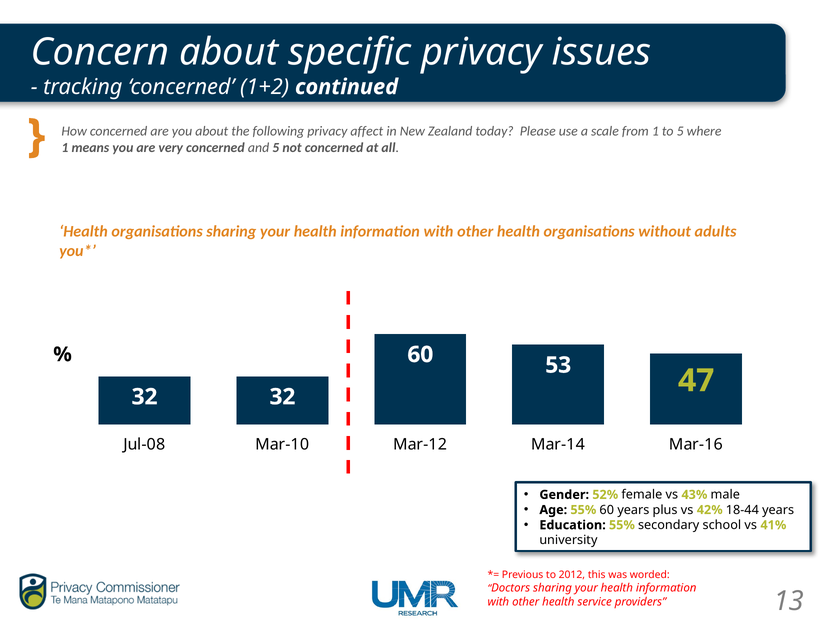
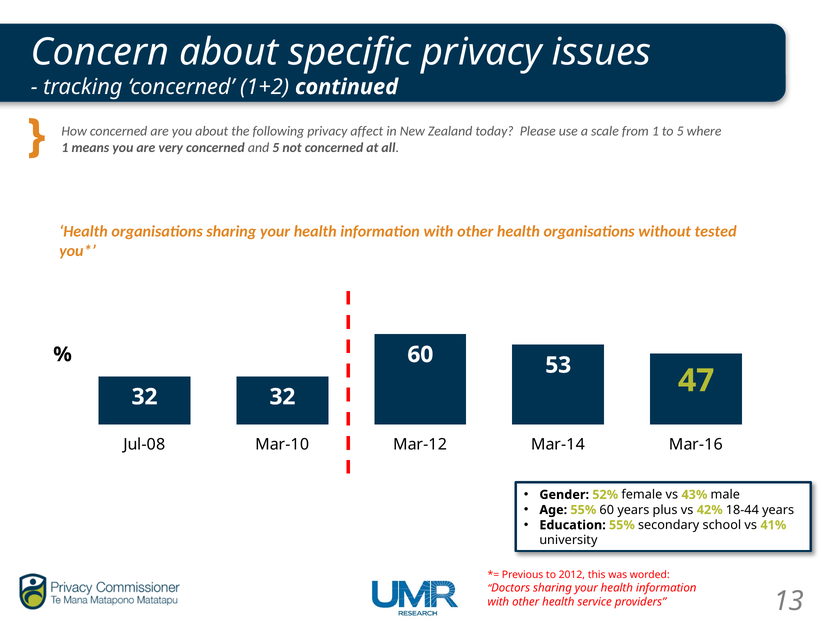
adults: adults -> tested
